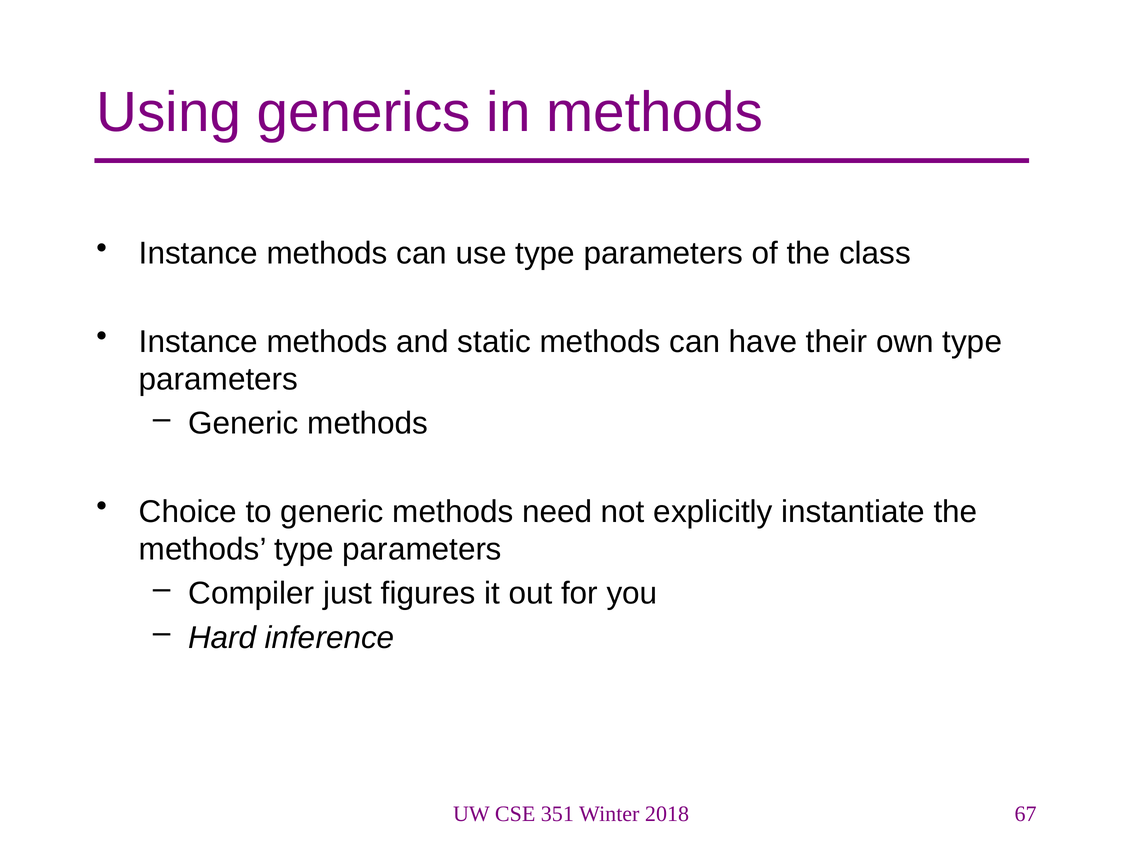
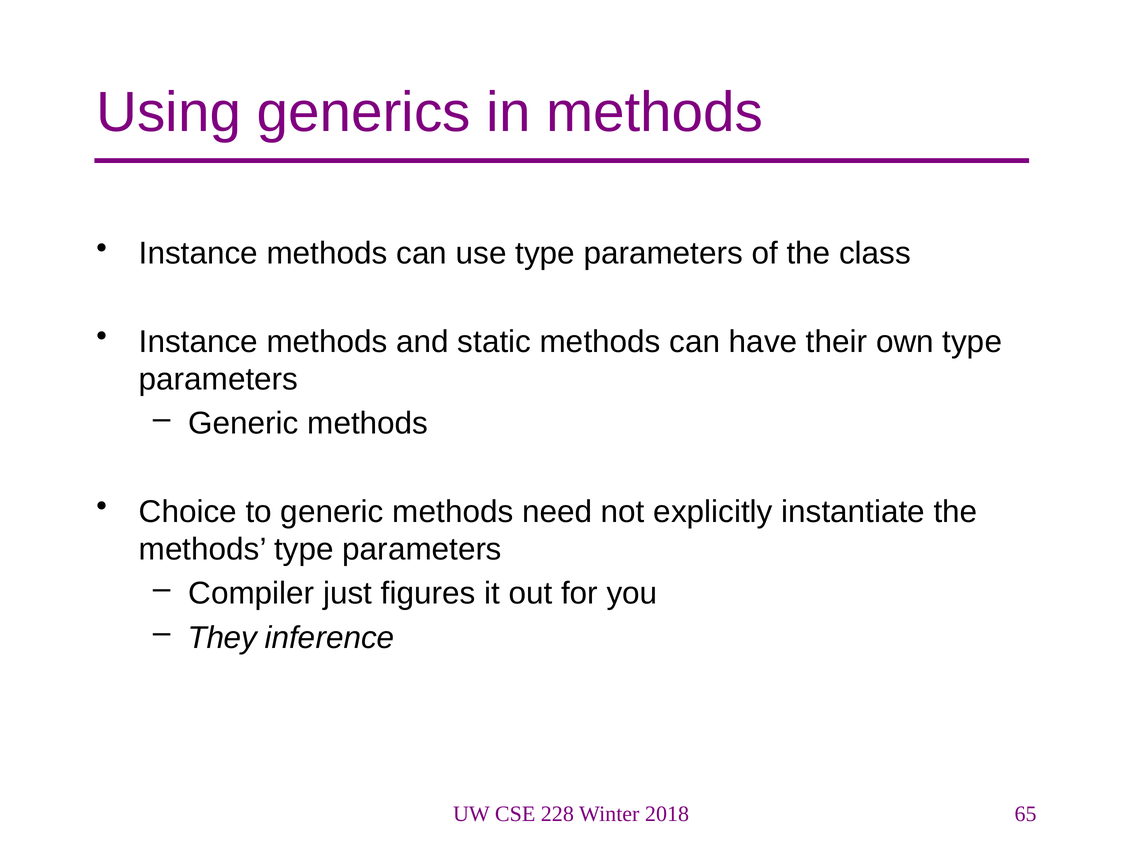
Hard: Hard -> They
351: 351 -> 228
67: 67 -> 65
